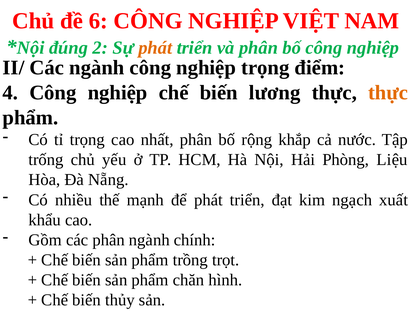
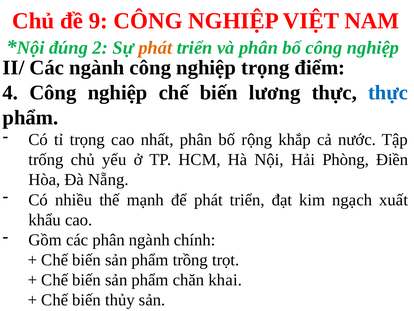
6: 6 -> 9
thực at (388, 92) colour: orange -> blue
Liệu: Liệu -> Điền
hình: hình -> khai
